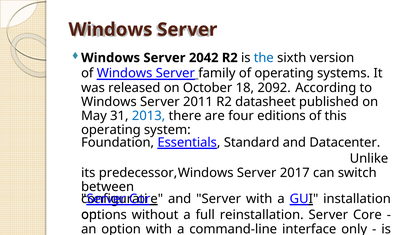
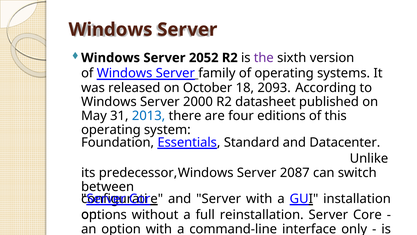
2042: 2042 -> 2052
the at (264, 58) colour: blue -> purple
2092: 2092 -> 2093
2011: 2011 -> 2000
2017: 2017 -> 2087
